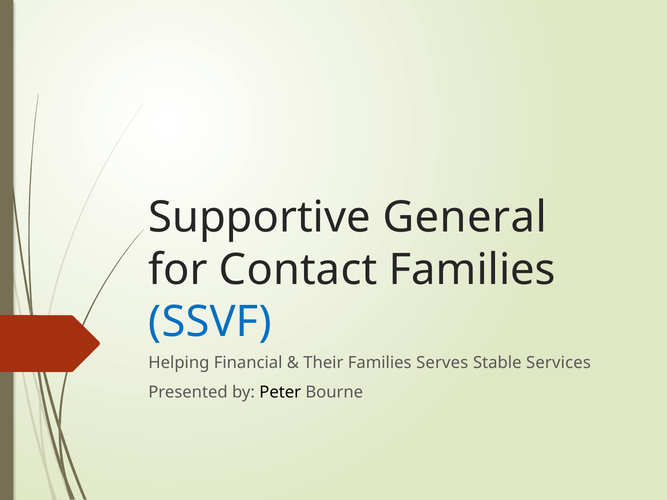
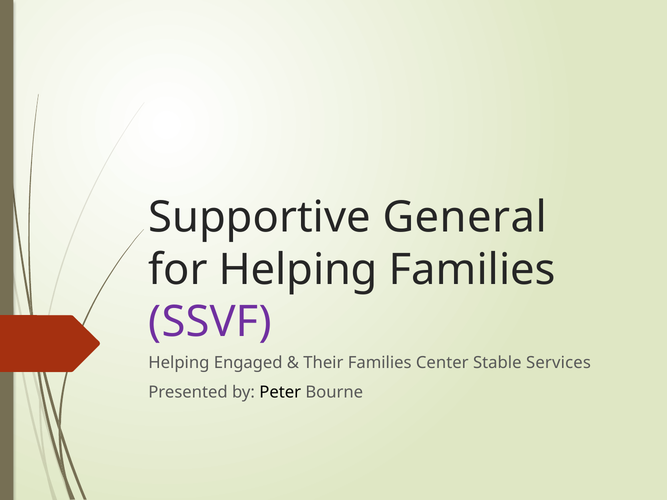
for Contact: Contact -> Helping
SSVF colour: blue -> purple
Financial: Financial -> Engaged
Serves: Serves -> Center
